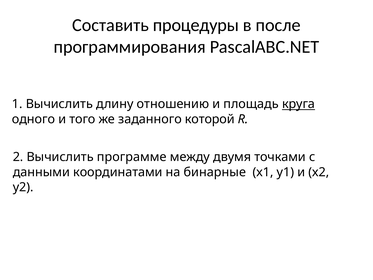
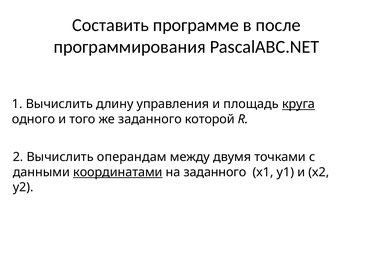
процедуры: процедуры -> программе
отношению: отношению -> управления
программе: программе -> операндам
координатами underline: none -> present
на бинарные: бинарные -> заданного
